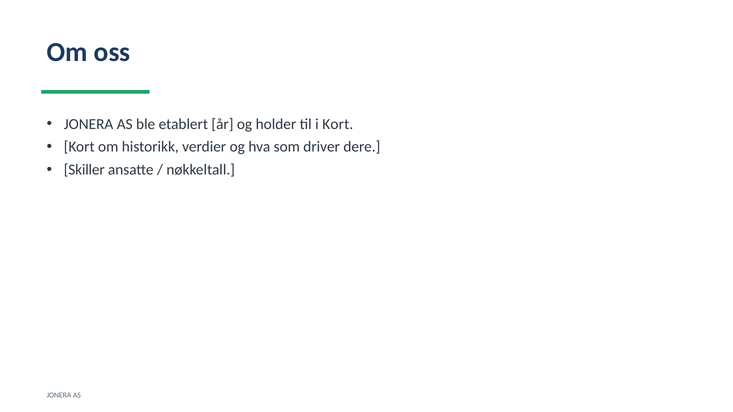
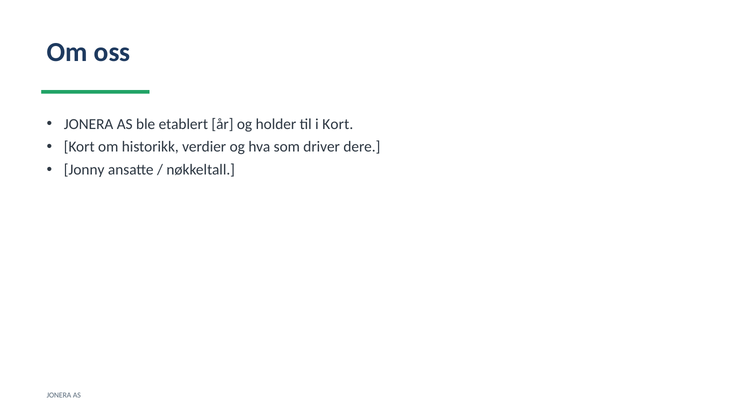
Skiller: Skiller -> Jonny
